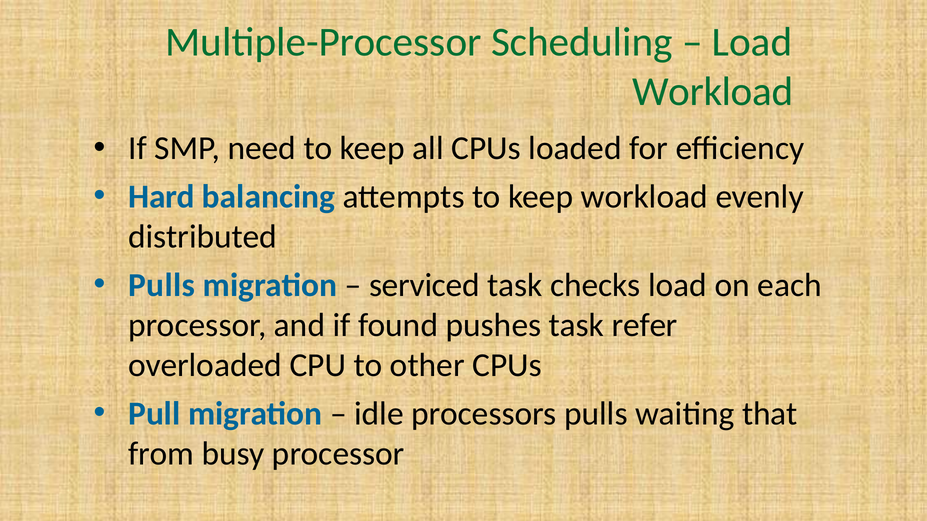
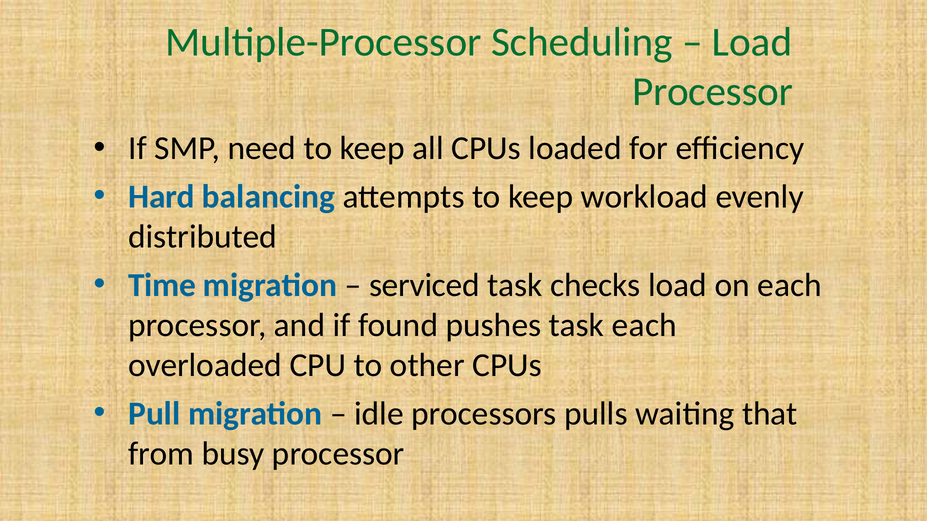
Workload at (713, 92): Workload -> Processor
Pulls at (162, 285): Pulls -> Time
task refer: refer -> each
